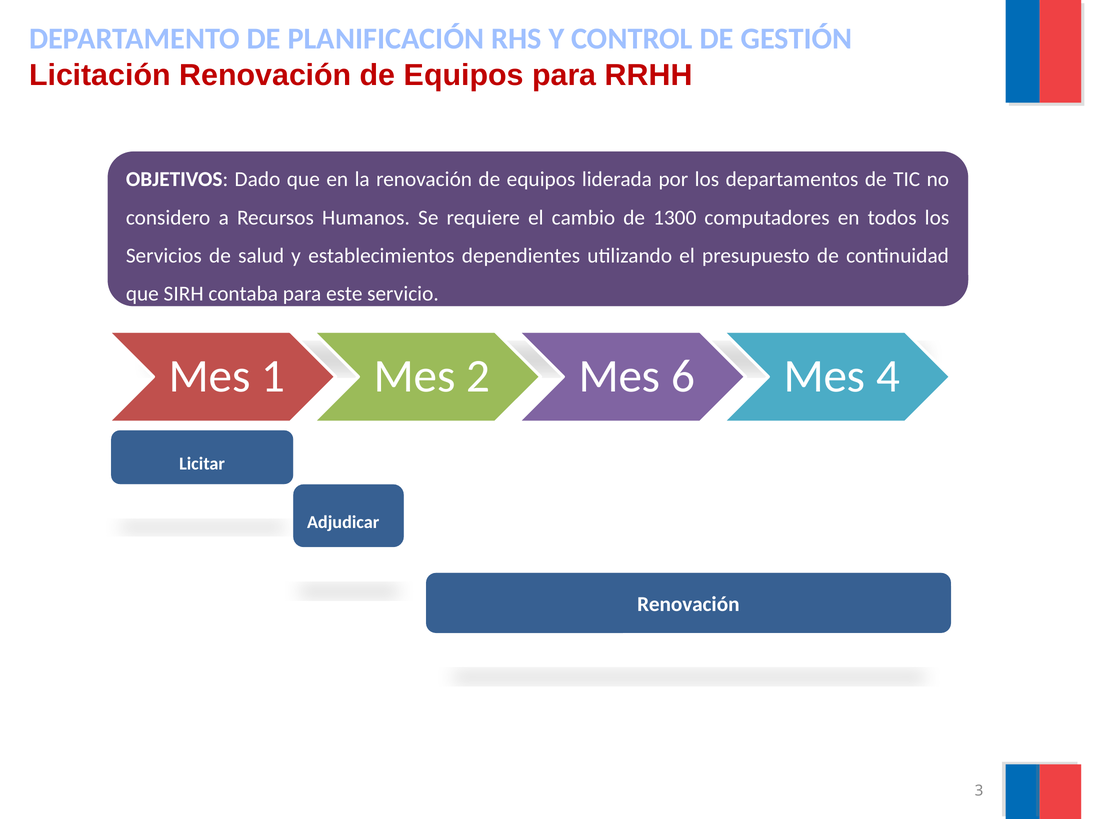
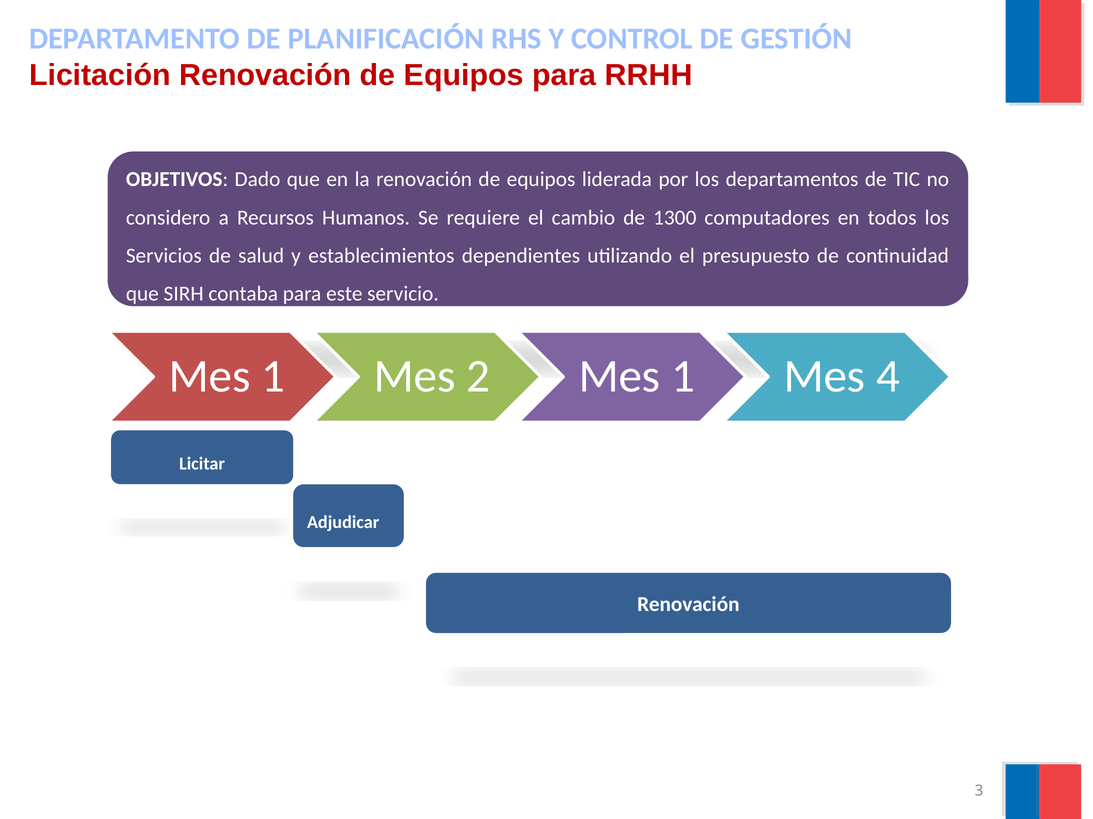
6 at (683, 377): 6 -> 1
